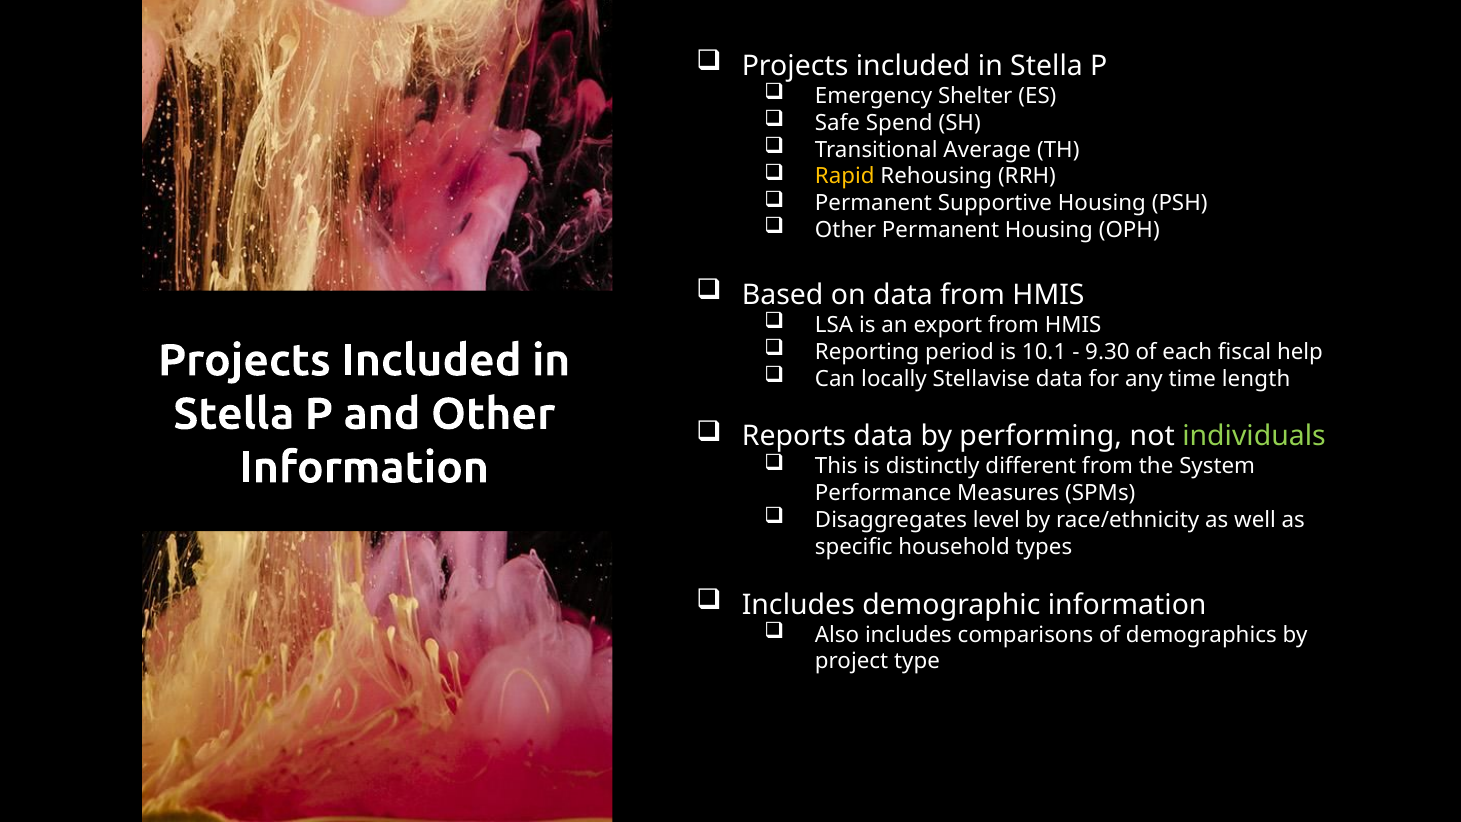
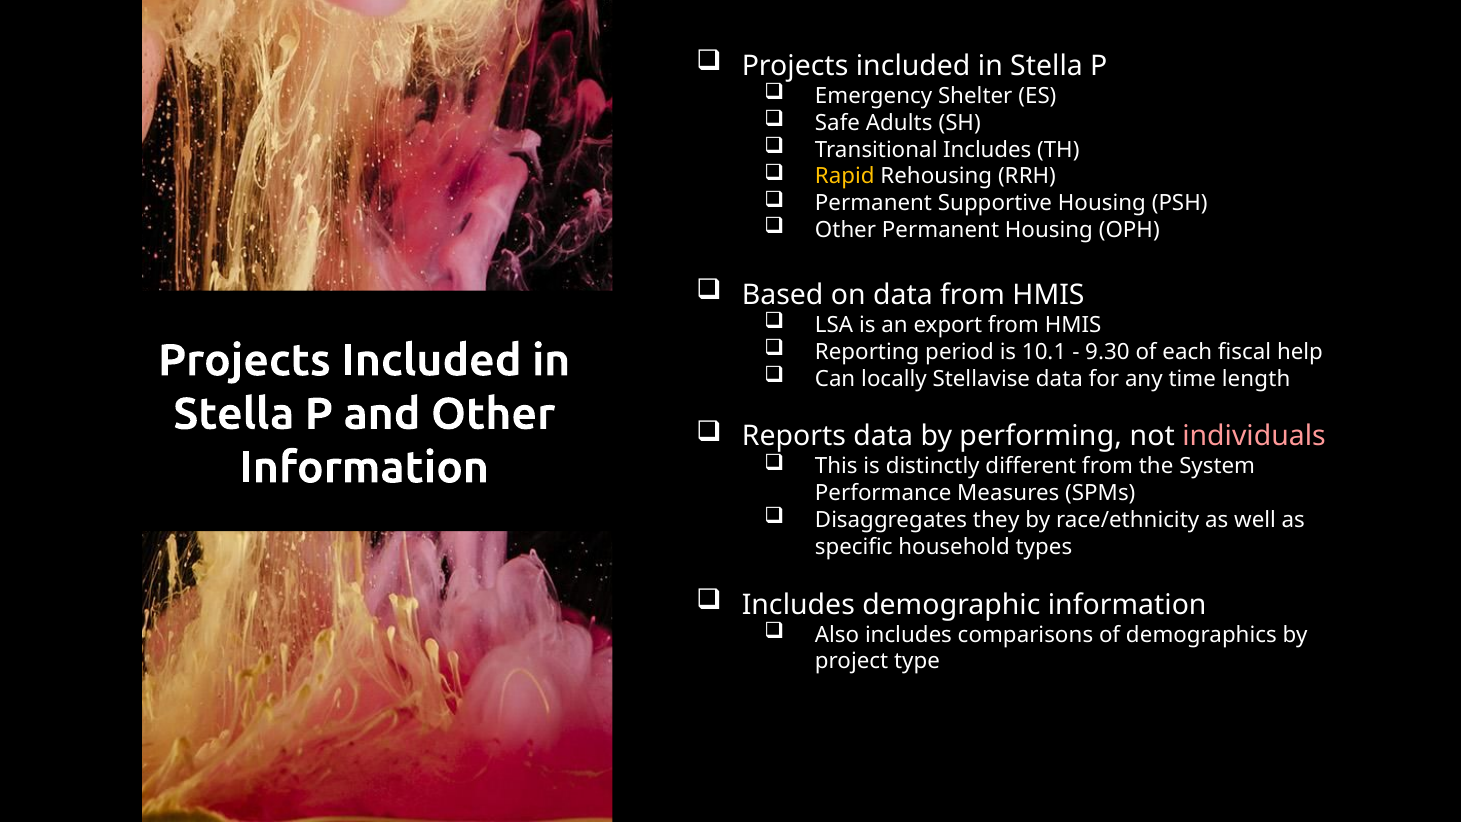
Spend: Spend -> Adults
Transitional Average: Average -> Includes
individuals colour: light green -> pink
level: level -> they
